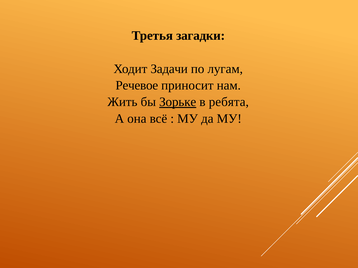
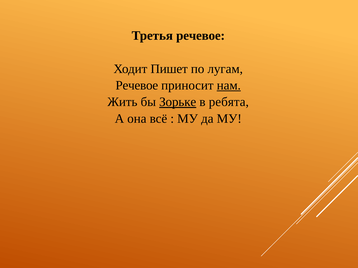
Третья загадки: загадки -> речевое
Задачи: Задачи -> Пишет
нам underline: none -> present
